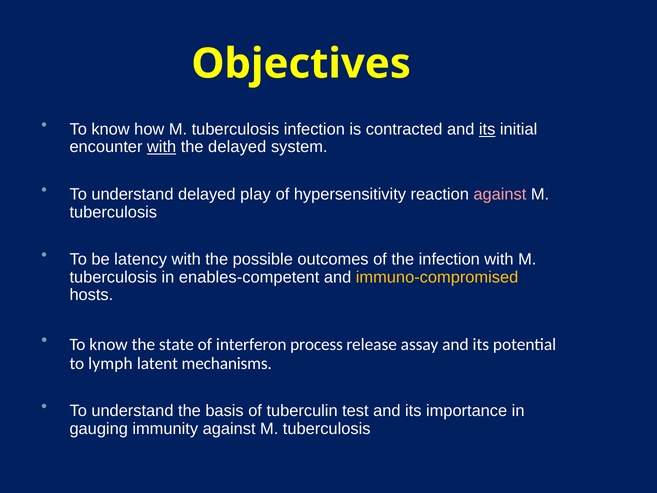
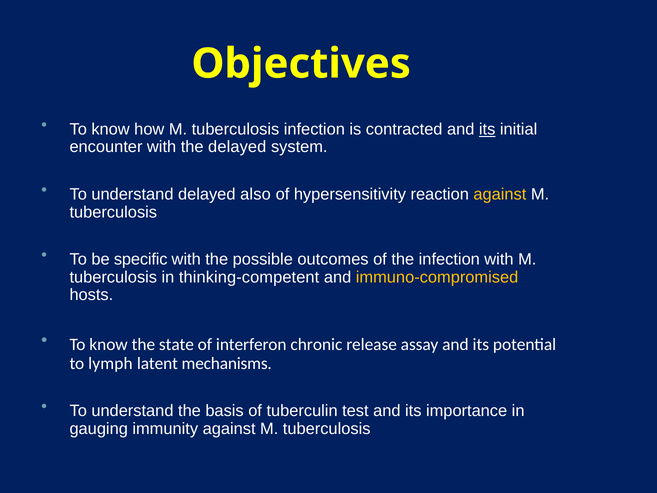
with at (162, 147) underline: present -> none
play: play -> also
against at (500, 194) colour: pink -> yellow
latency: latency -> specific
enables-competent: enables-competent -> thinking-competent
process: process -> chronic
